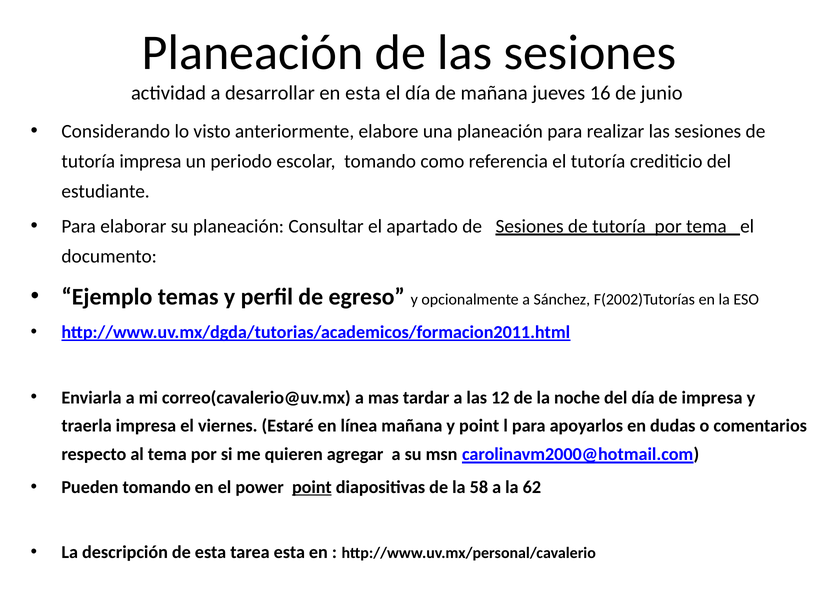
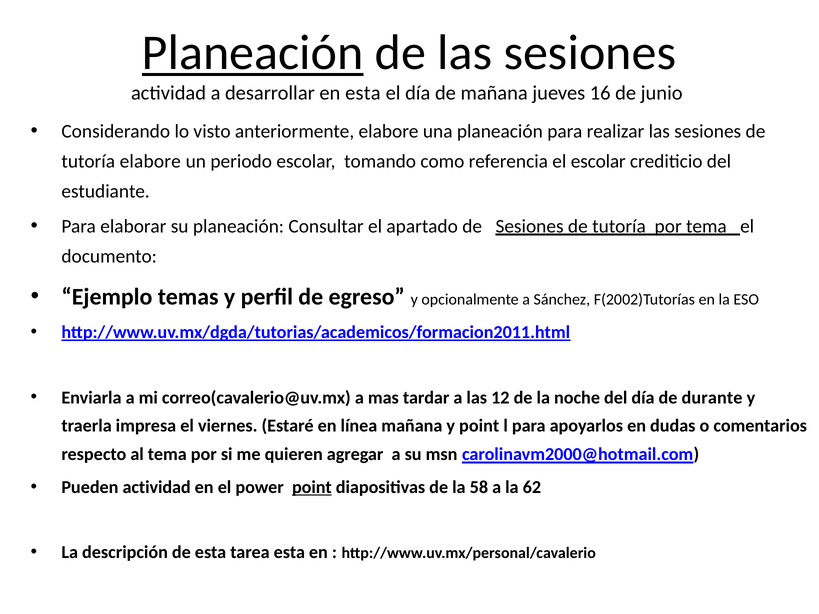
Planeación at (253, 53) underline: none -> present
tutoría impresa: impresa -> elabore
el tutoría: tutoría -> escolar
de impresa: impresa -> durante
Pueden tomando: tomando -> actividad
